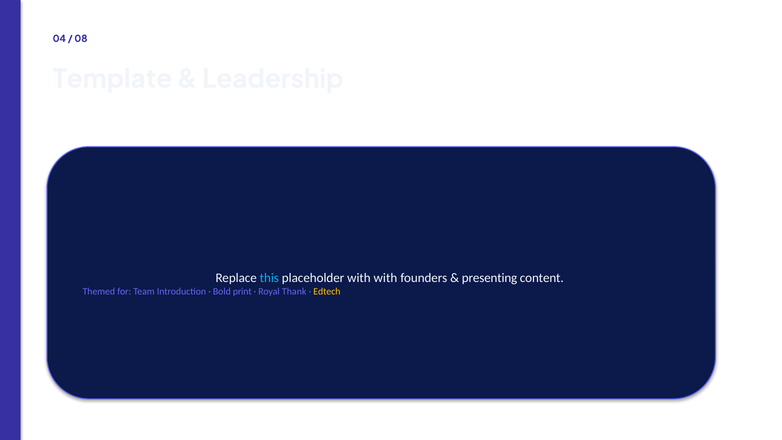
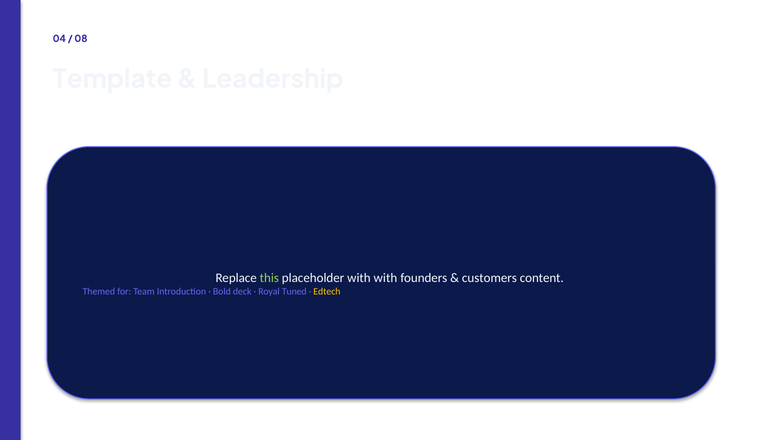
this colour: light blue -> light green
presenting: presenting -> customers
print: print -> deck
Thank: Thank -> Tuned
